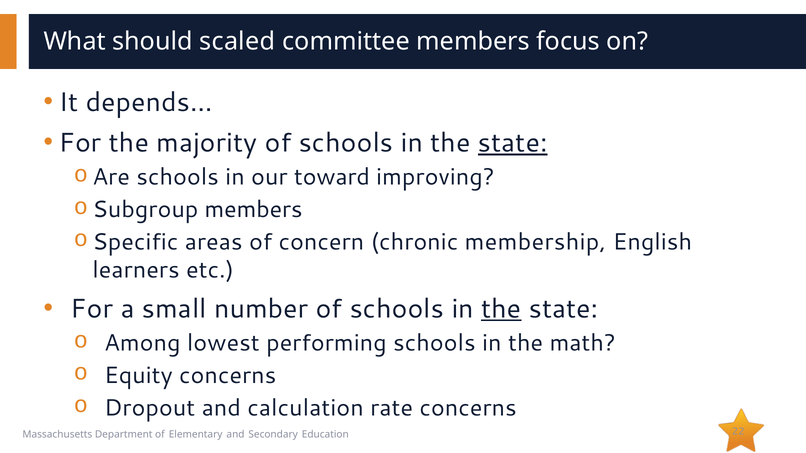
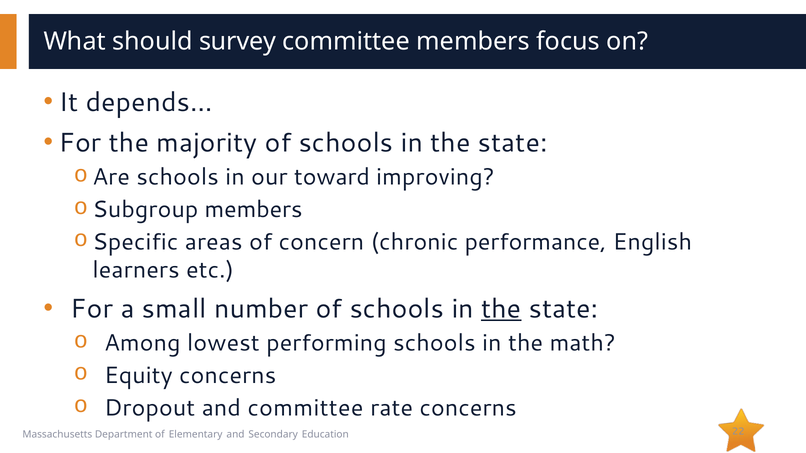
scaled: scaled -> survey
state at (513, 143) underline: present -> none
membership: membership -> performance
and calculation: calculation -> committee
